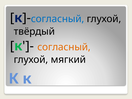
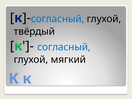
согласный at (64, 47) colour: orange -> blue
